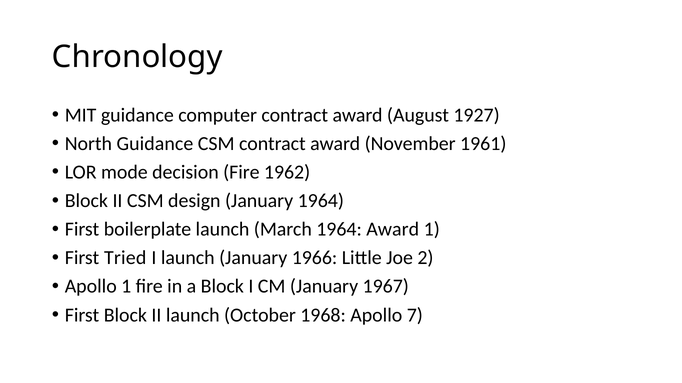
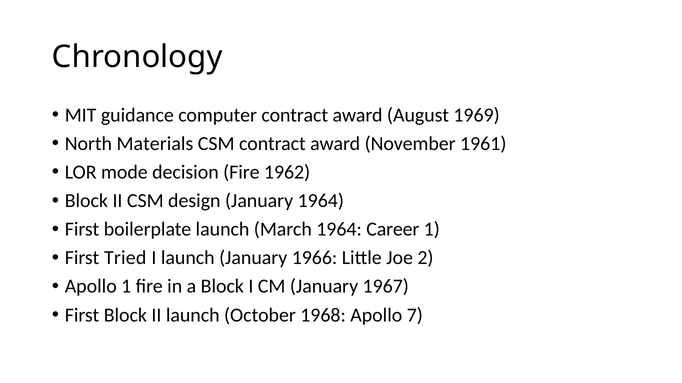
1927: 1927 -> 1969
North Guidance: Guidance -> Materials
1964 Award: Award -> Career
